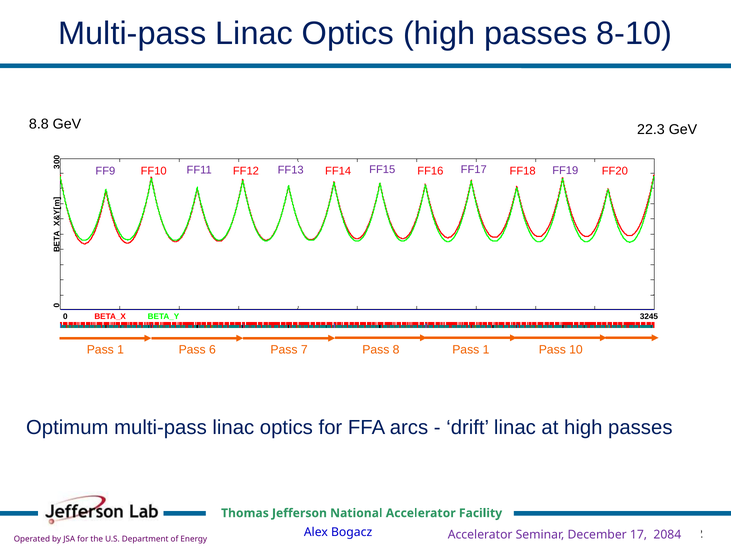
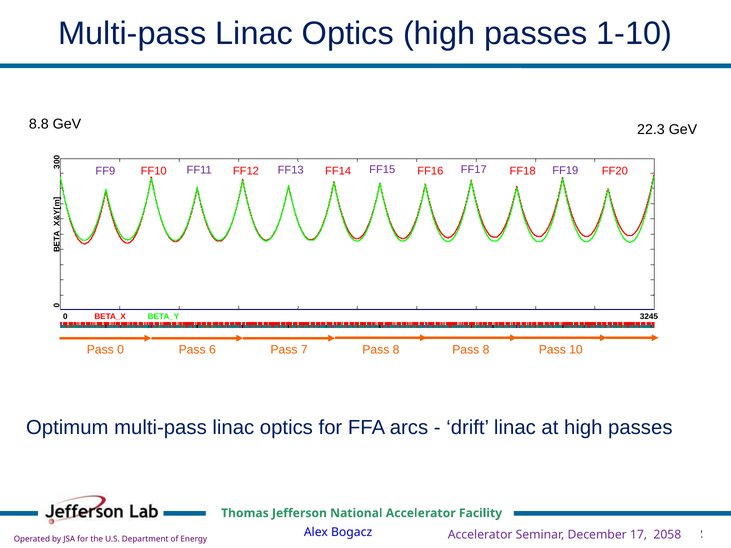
8-10: 8-10 -> 1-10
1 at (121, 350): 1 -> 0
8 Pass 1: 1 -> 8
2084: 2084 -> 2058
